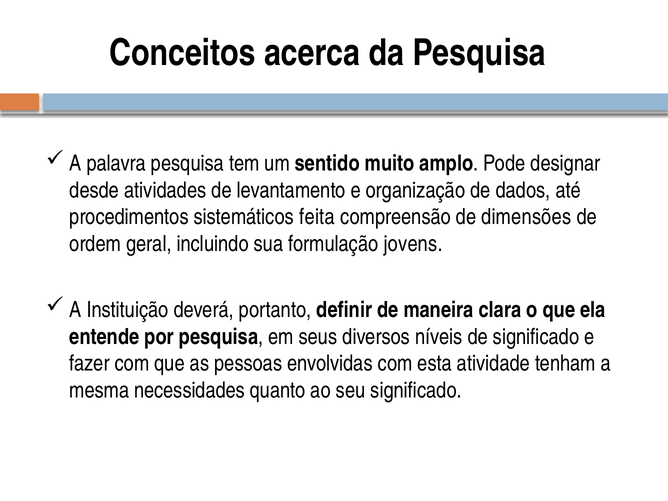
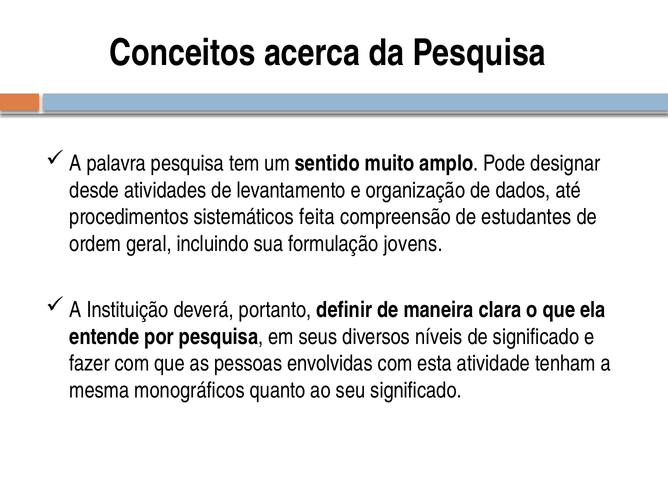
dimensões: dimensões -> estudantes
necessidades: necessidades -> monográficos
